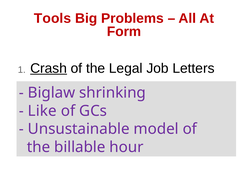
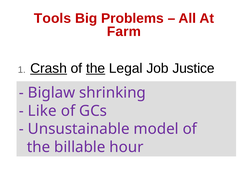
Form: Form -> Farm
the at (96, 68) underline: none -> present
Job Letters: Letters -> Justice
